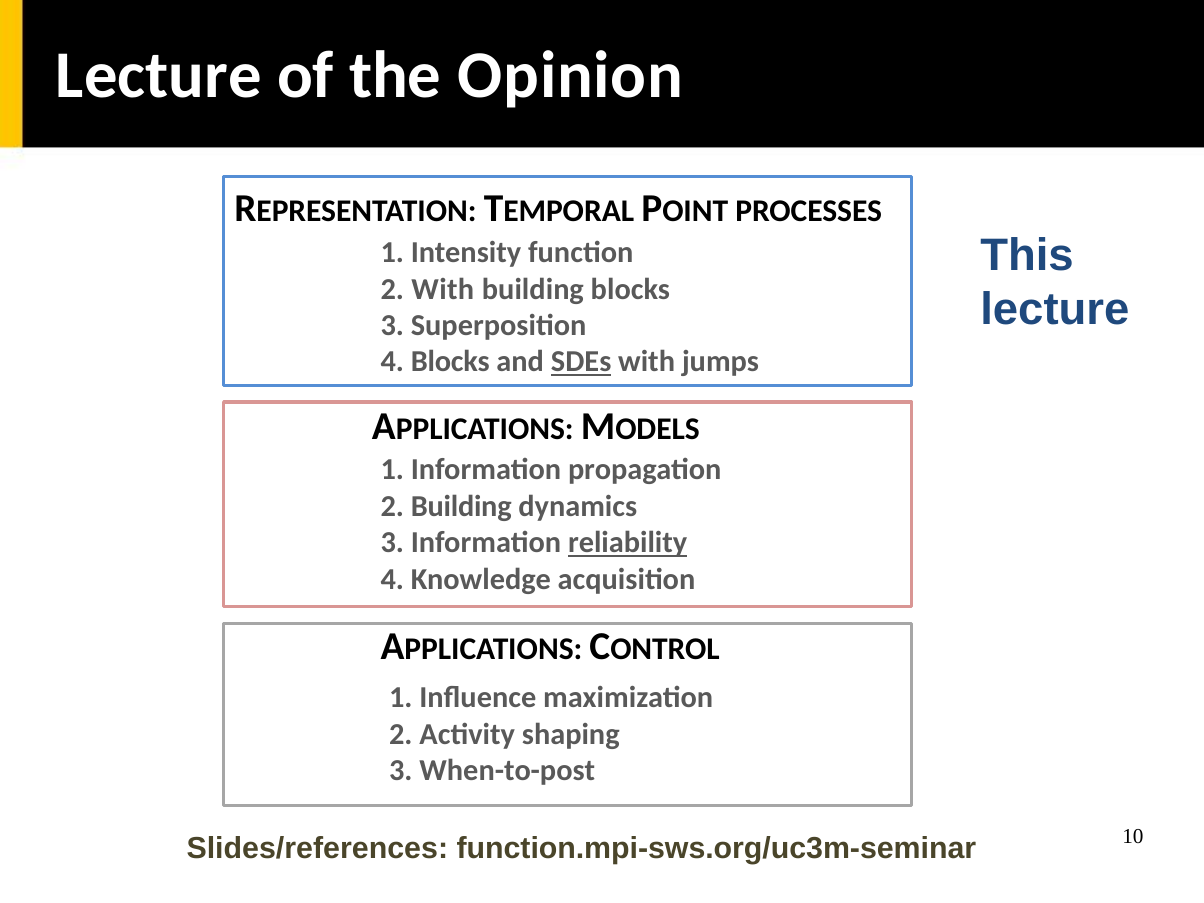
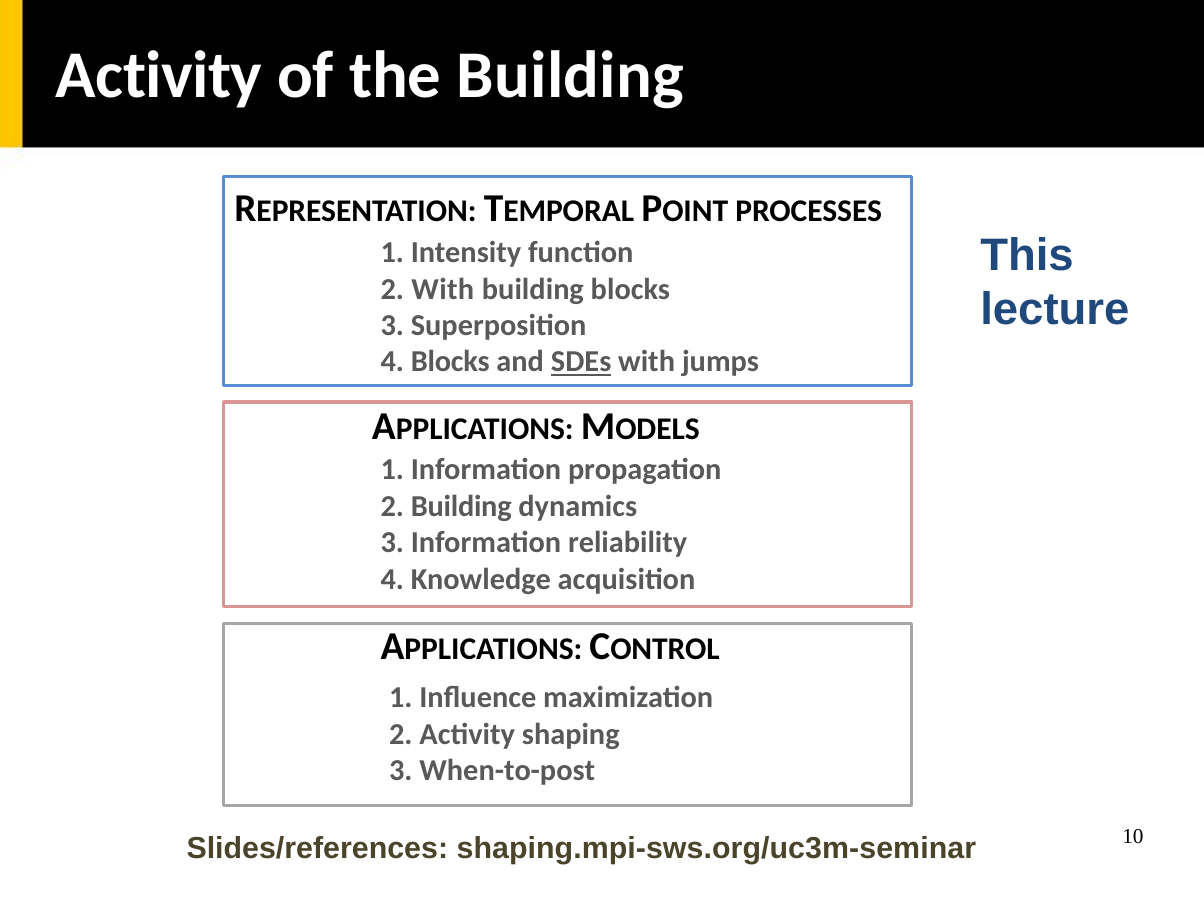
Lecture at (159, 75): Lecture -> Activity
the Opinion: Opinion -> Building
reliability underline: present -> none
function.mpi-sws.org/uc3m-seminar: function.mpi-sws.org/uc3m-seminar -> shaping.mpi-sws.org/uc3m-seminar
